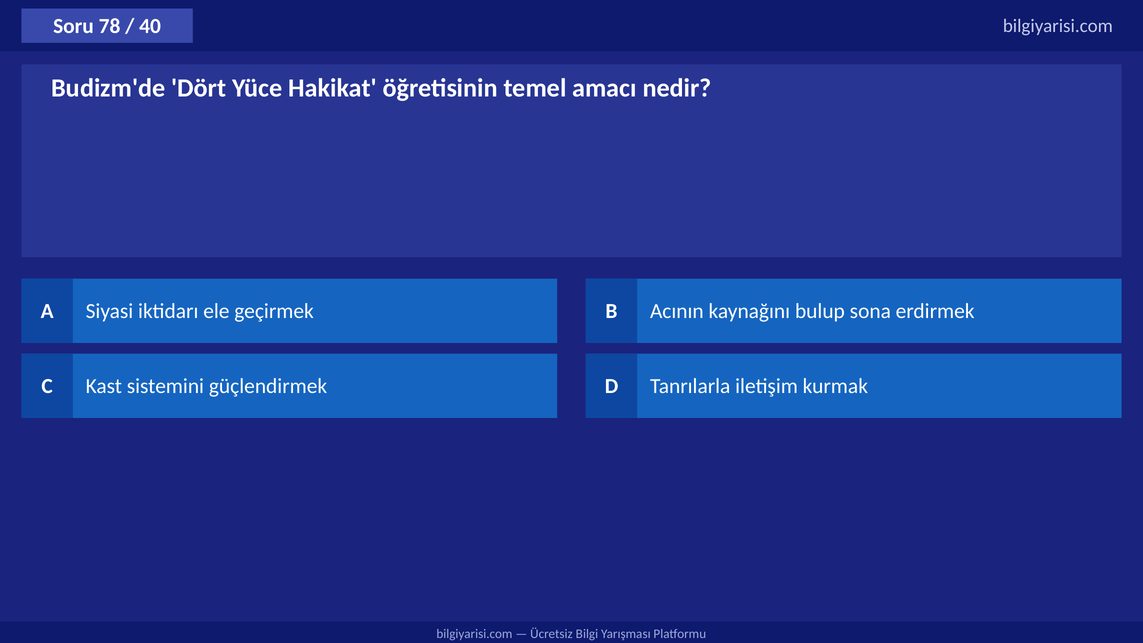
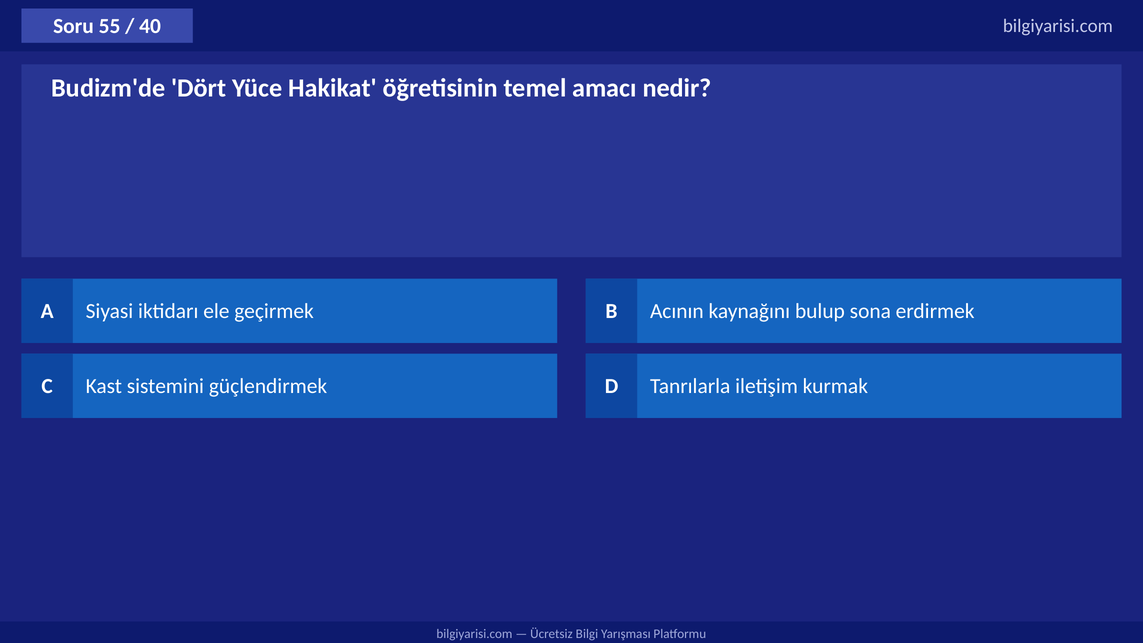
78: 78 -> 55
